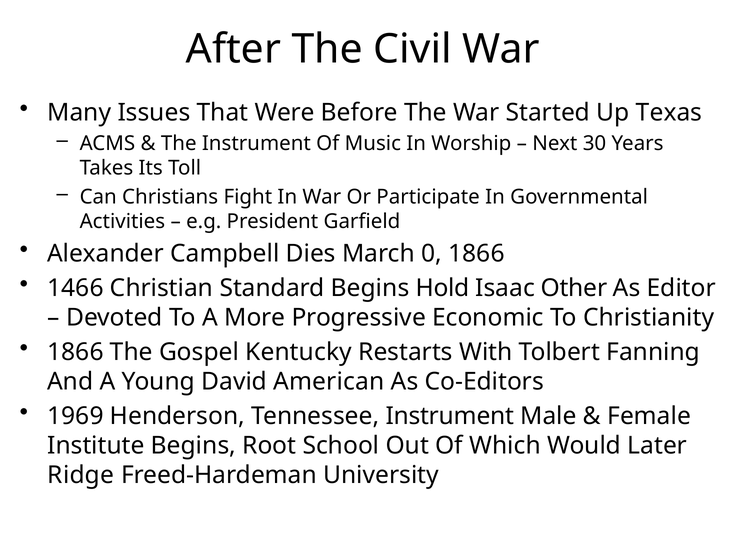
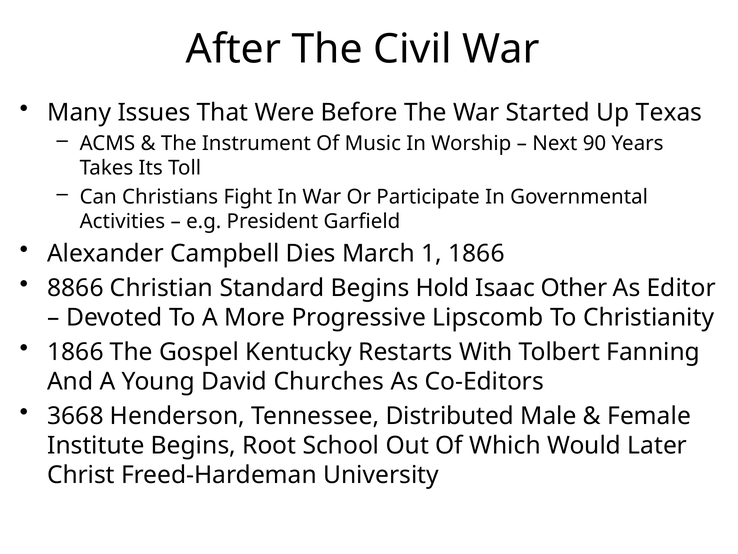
30: 30 -> 90
0: 0 -> 1
1466: 1466 -> 8866
Economic: Economic -> Lipscomb
American: American -> Churches
1969: 1969 -> 3668
Tennessee Instrument: Instrument -> Distributed
Ridge: Ridge -> Christ
